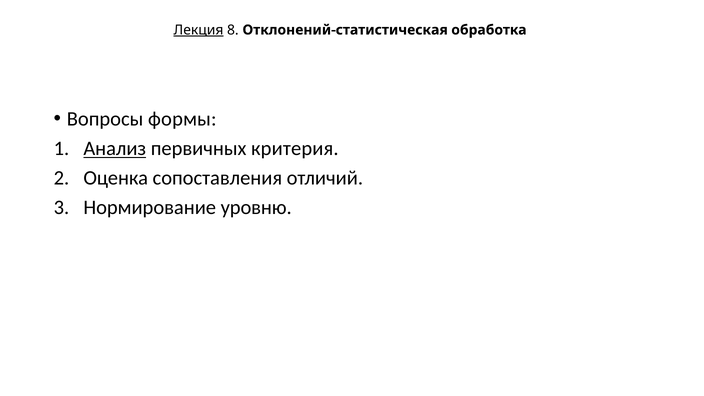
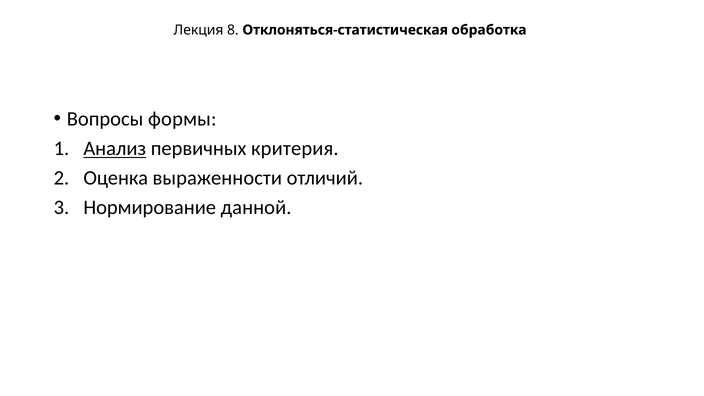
Лекция underline: present -> none
Отклонений-статистическая: Отклонений-статистическая -> Отклоняться-статистическая
сопоставления: сопоставления -> выраженности
уровню: уровню -> данной
